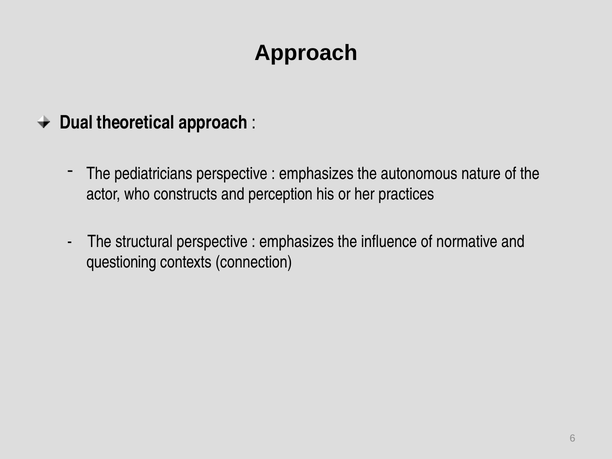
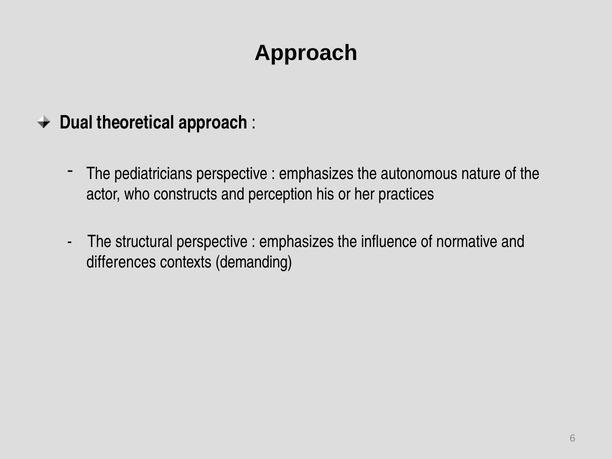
questioning: questioning -> differences
connection: connection -> demanding
